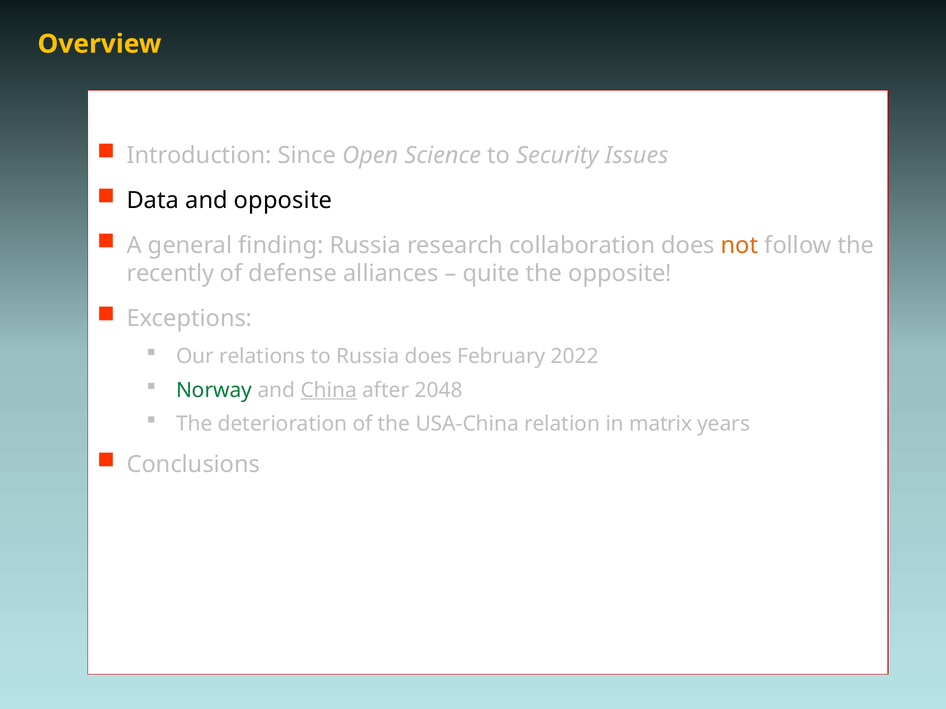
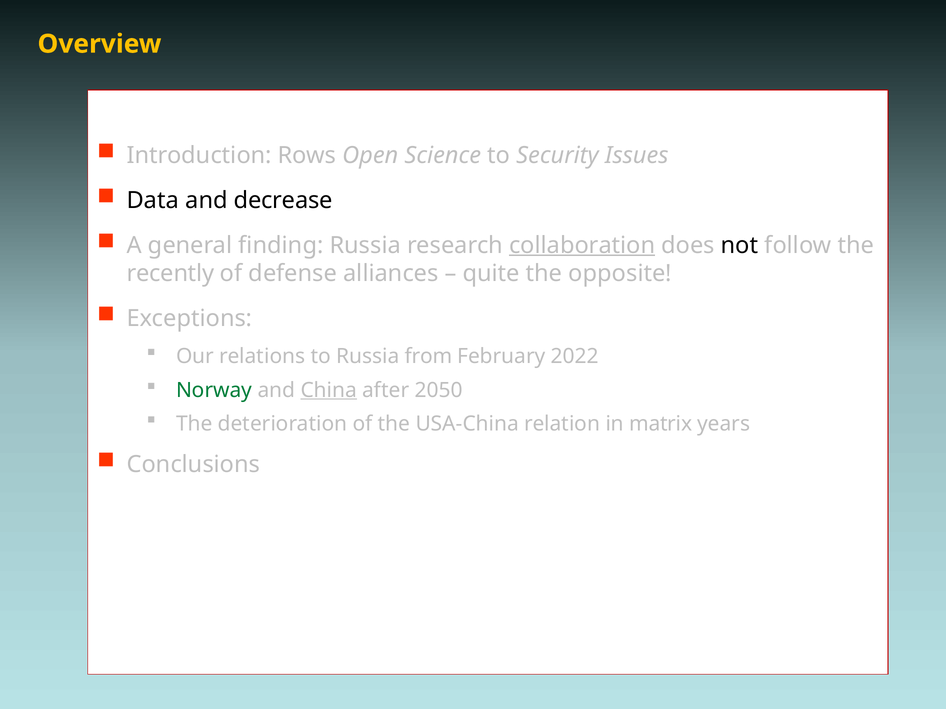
Since: Since -> Rows
and opposite: opposite -> decrease
collaboration underline: none -> present
not colour: orange -> black
Russia does: does -> from
2048: 2048 -> 2050
